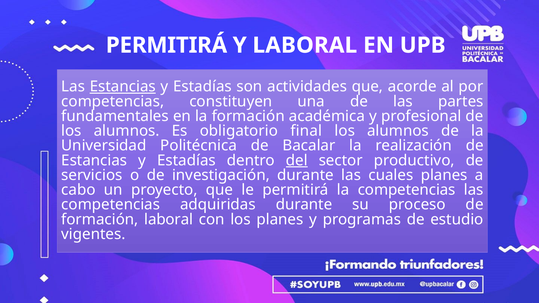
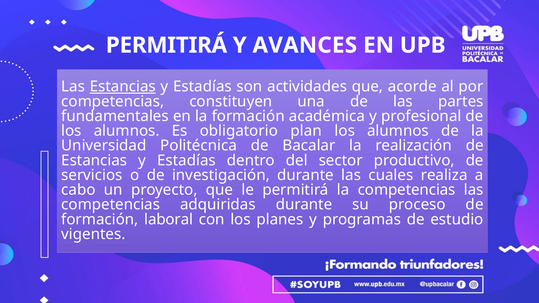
Y LABORAL: LABORAL -> AVANCES
final: final -> plan
del underline: present -> none
cuales planes: planes -> realiza
